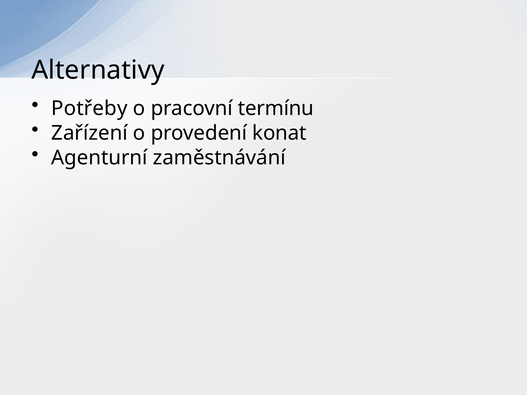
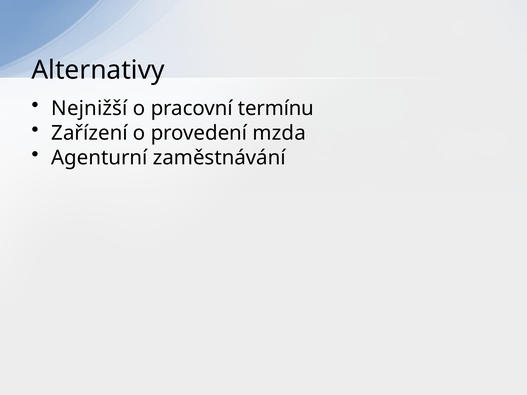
Potřeby: Potřeby -> Nejnižší
konat: konat -> mzda
